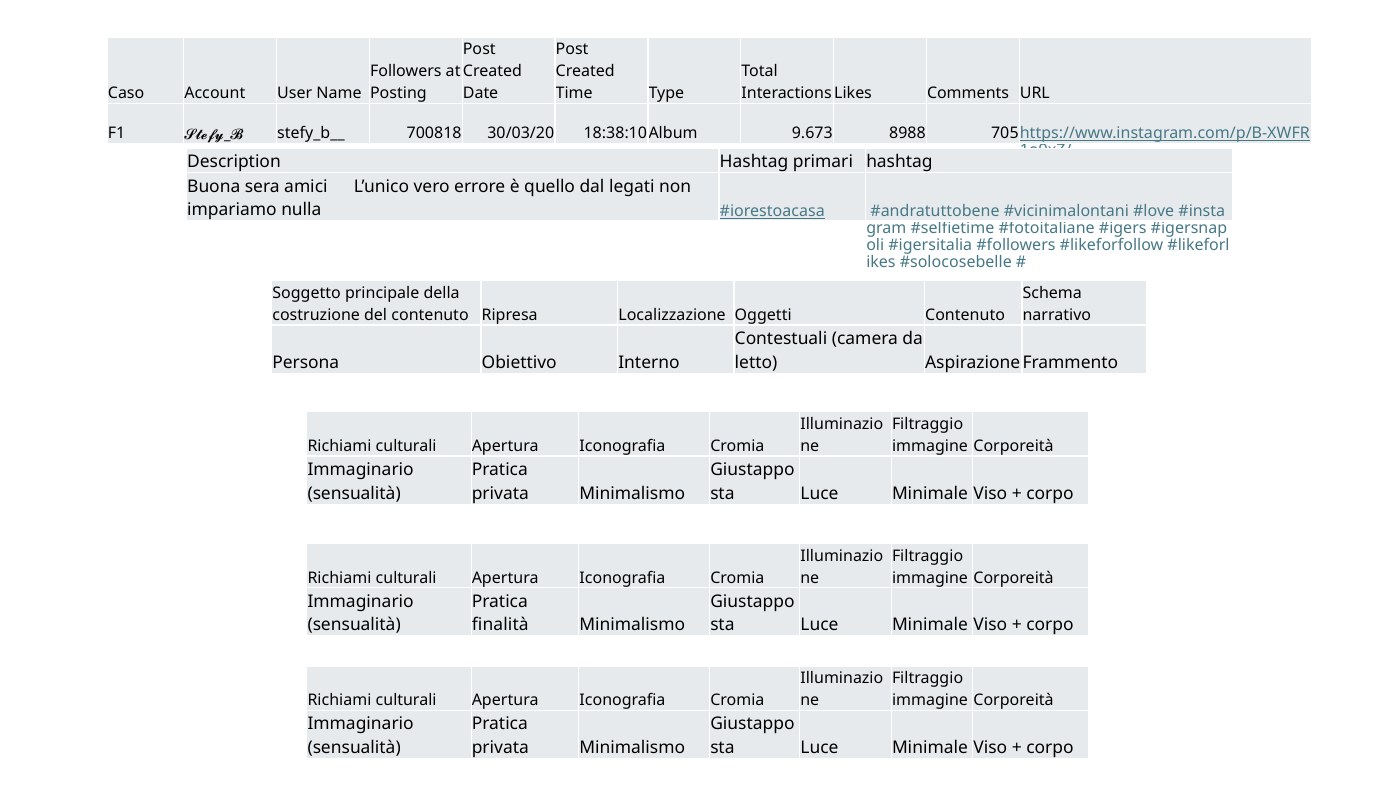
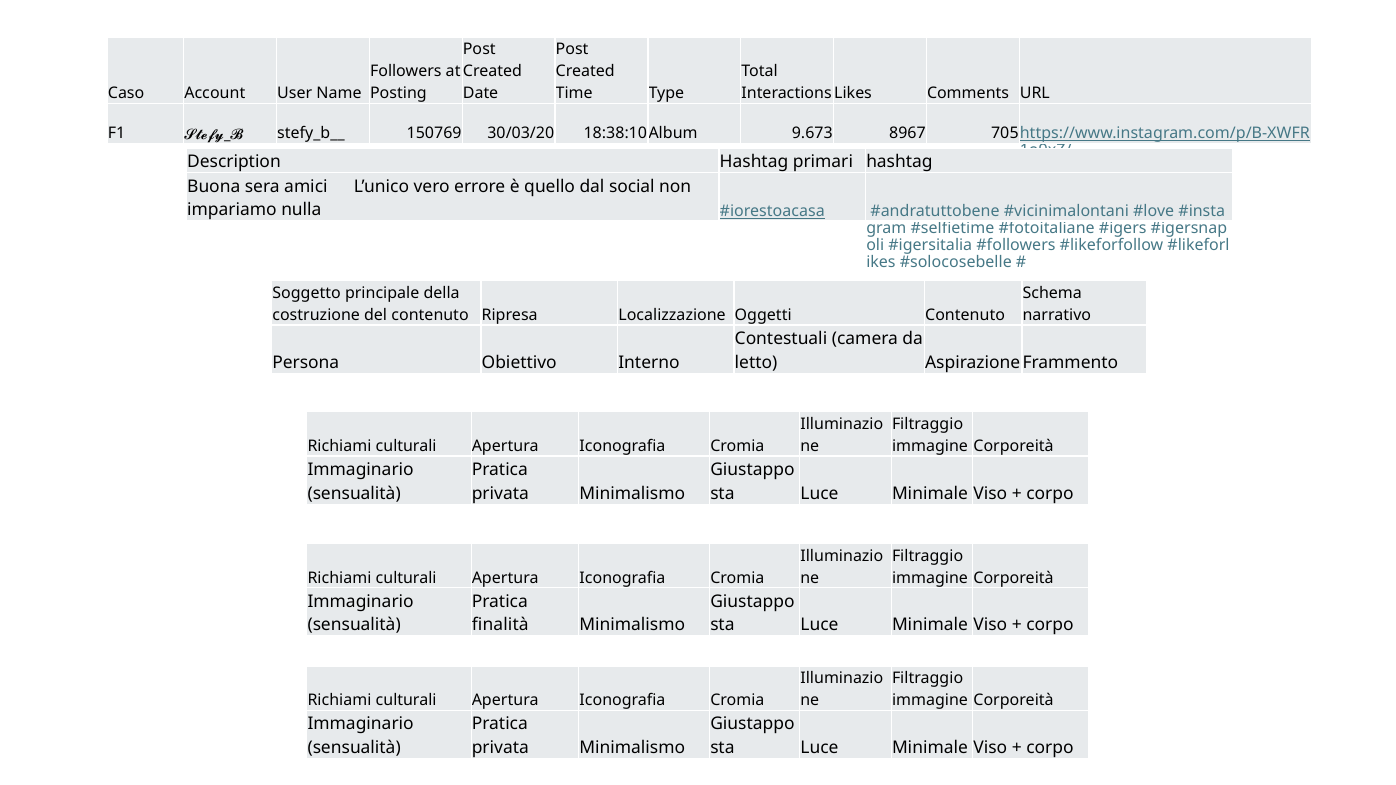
700818: 700818 -> 150769
8988: 8988 -> 8967
legati: legati -> social
